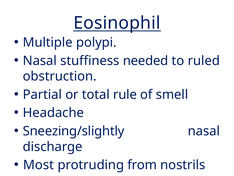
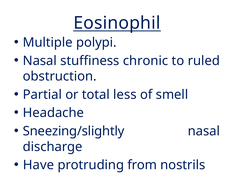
needed: needed -> chronic
rule: rule -> less
Most: Most -> Have
